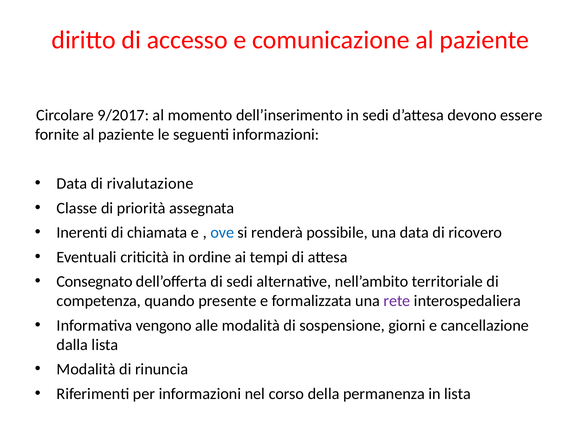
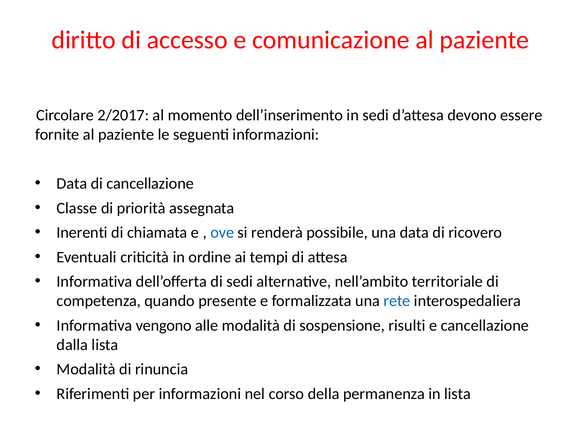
9/2017: 9/2017 -> 2/2017
di rivalutazione: rivalutazione -> cancellazione
Consegnato at (95, 282): Consegnato -> Informativa
rete colour: purple -> blue
giorni: giorni -> risulti
